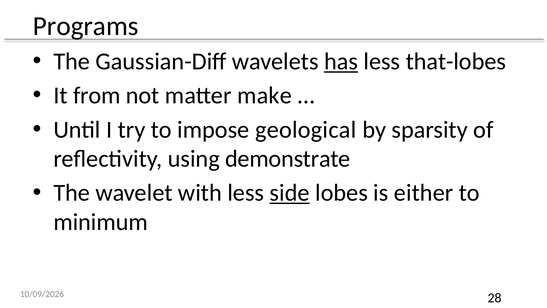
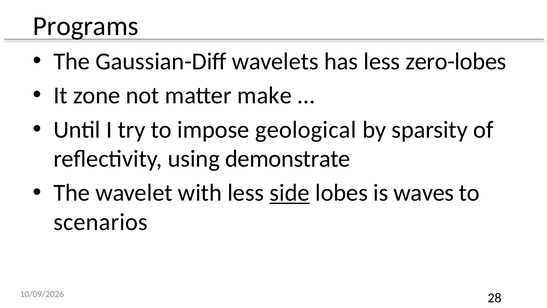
has underline: present -> none
that-lobes: that-lobes -> zero-lobes
from: from -> zone
either: either -> waves
minimum: minimum -> scenarios
